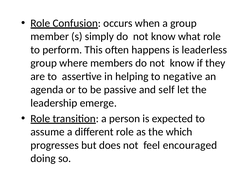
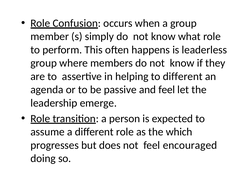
to negative: negative -> different
and self: self -> feel
